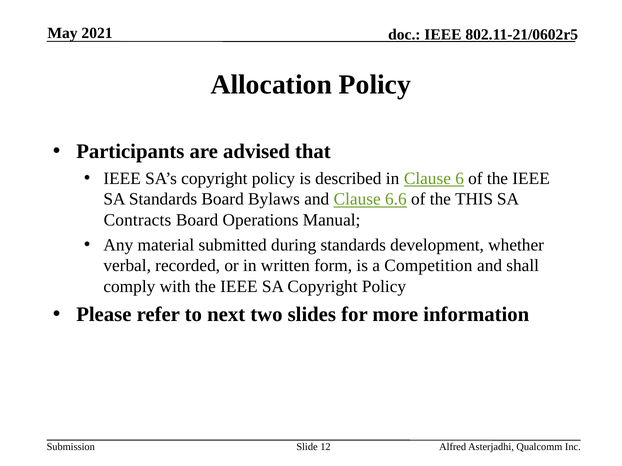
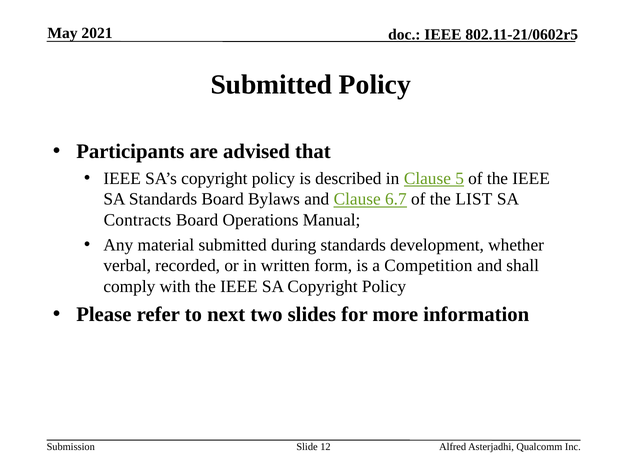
Allocation at (271, 85): Allocation -> Submitted
6: 6 -> 5
6.6: 6.6 -> 6.7
THIS: THIS -> LIST
